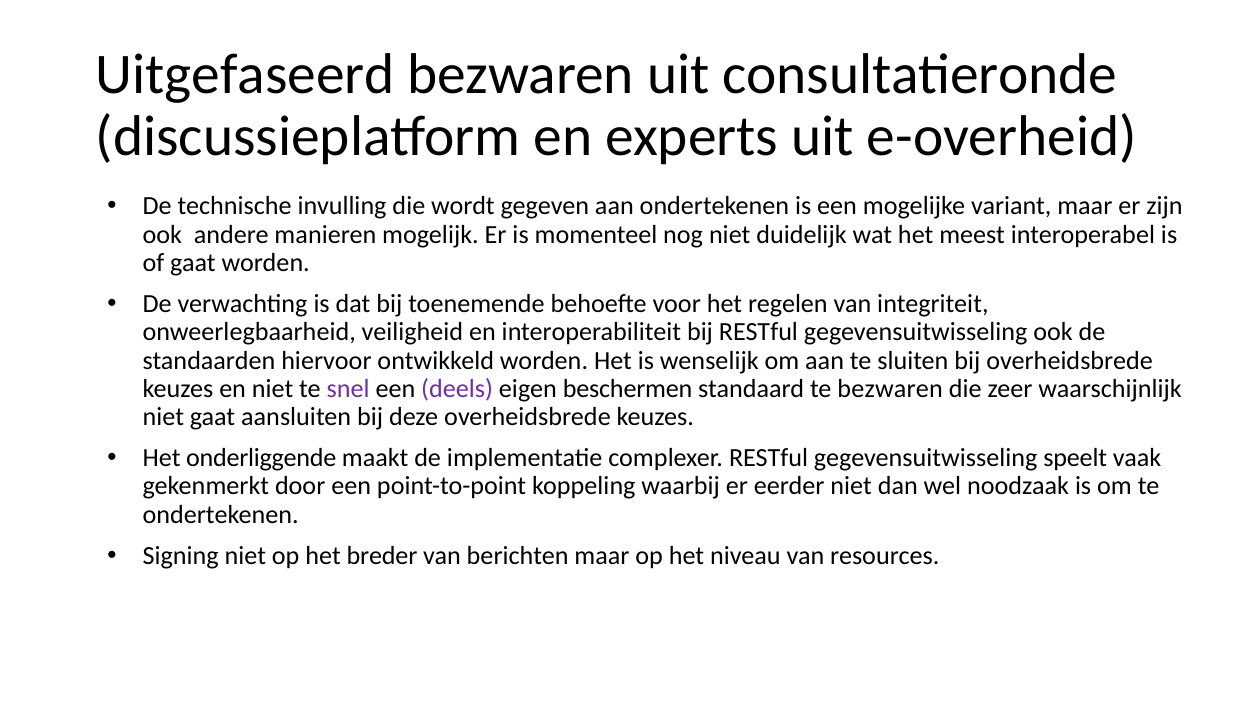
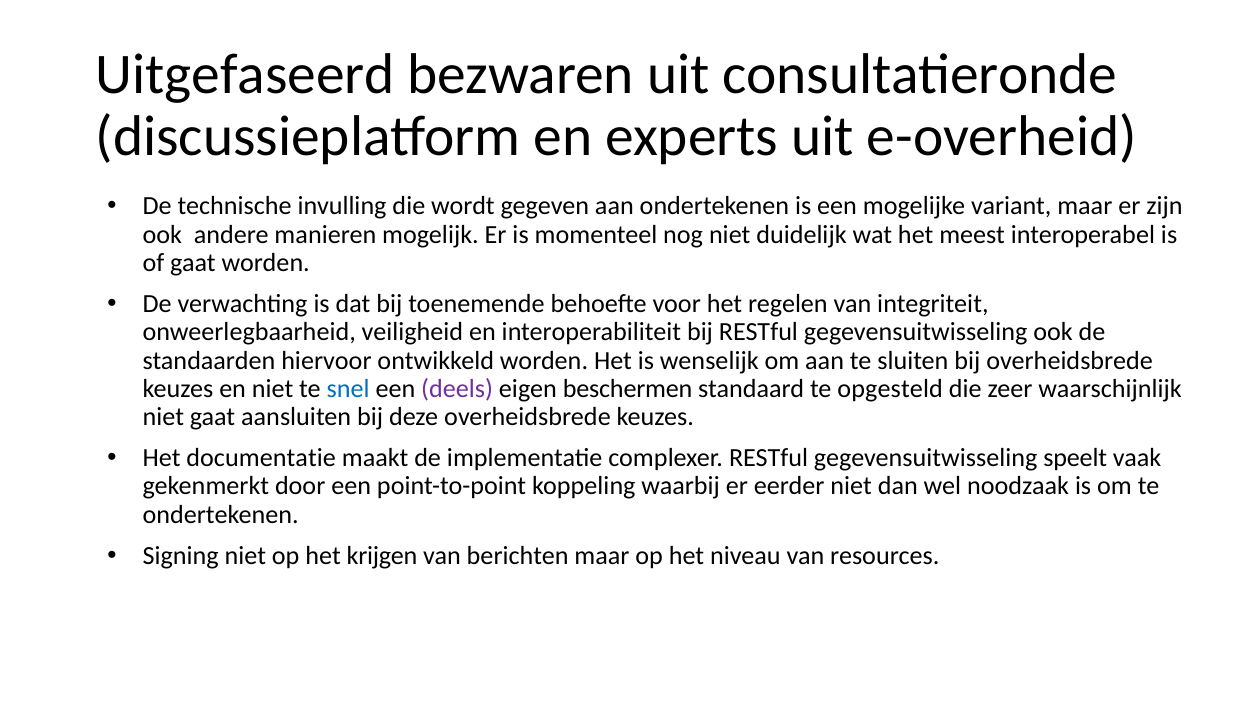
snel colour: purple -> blue
te bezwaren: bezwaren -> opgesteld
onderliggende: onderliggende -> documentatie
breder: breder -> krijgen
